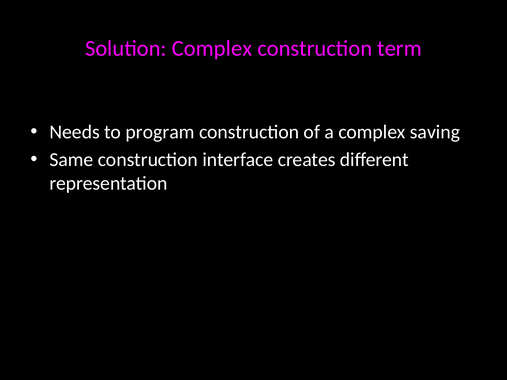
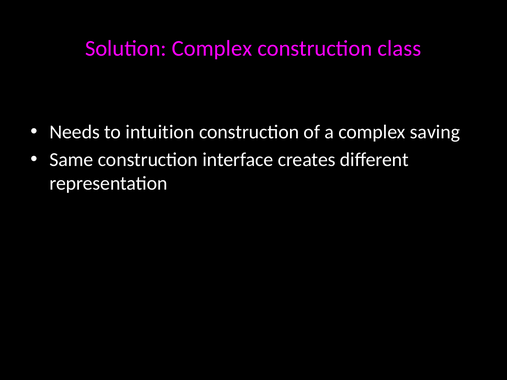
term: term -> class
program: program -> intuition
